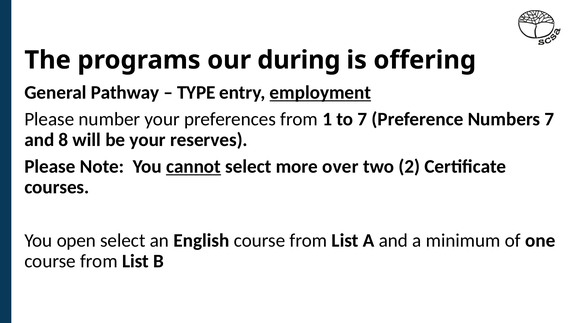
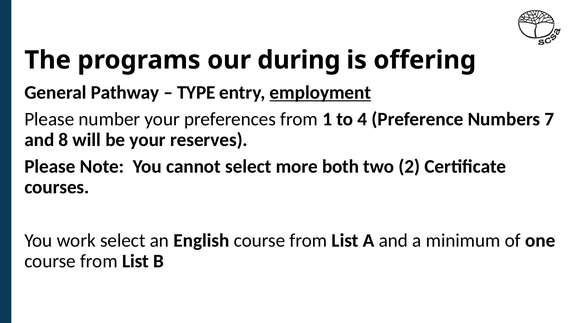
to 7: 7 -> 4
cannot underline: present -> none
over: over -> both
open: open -> work
